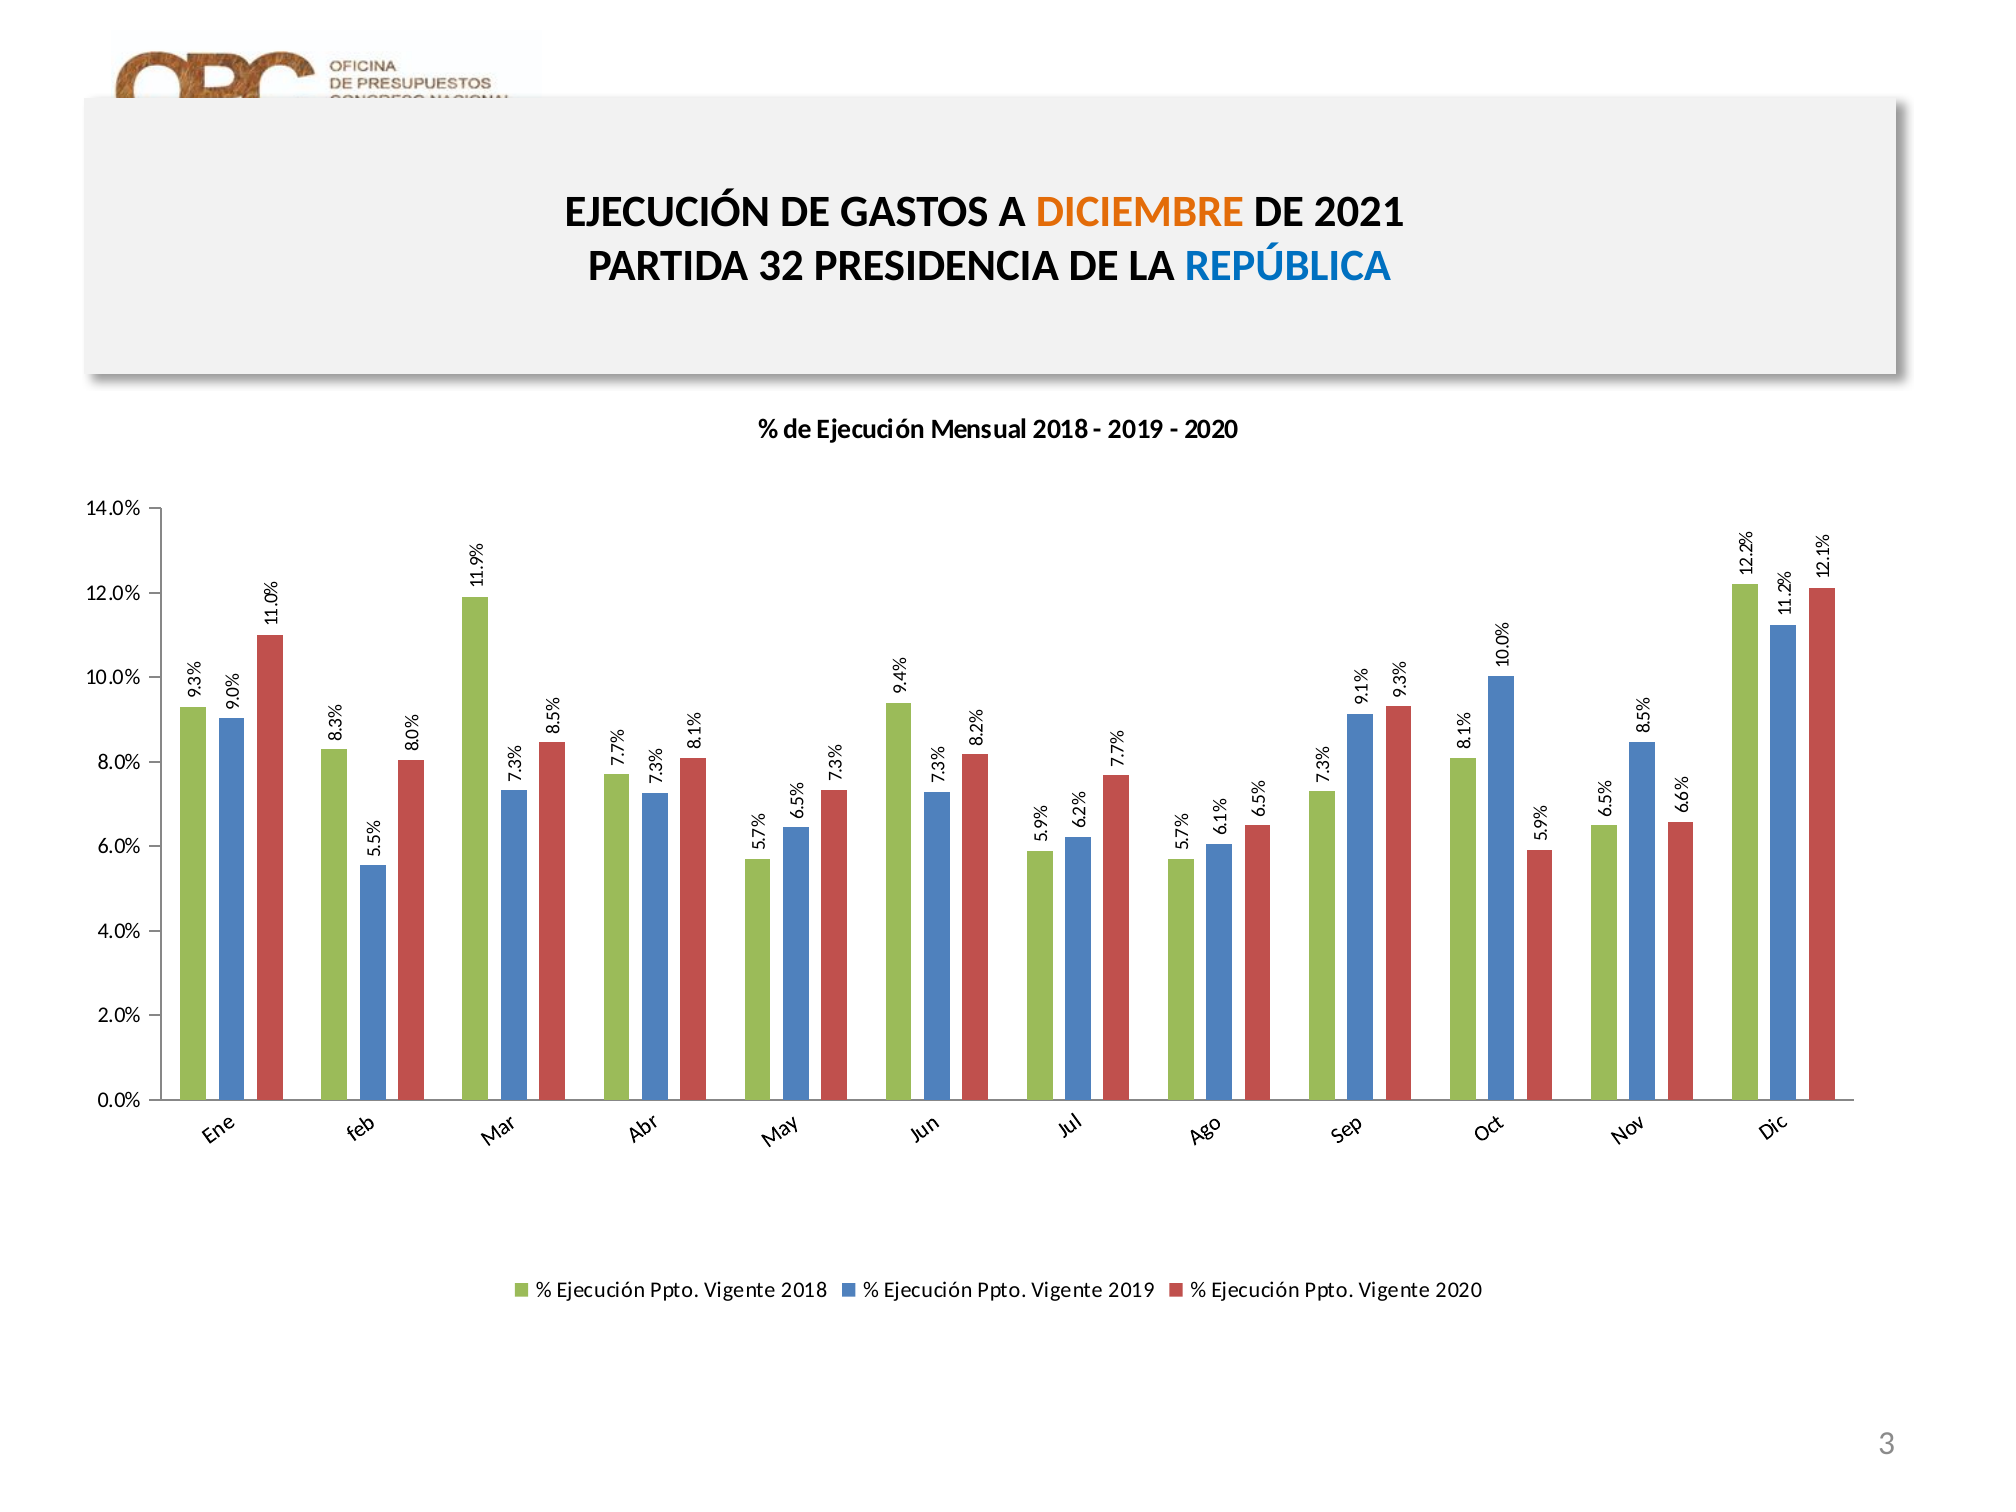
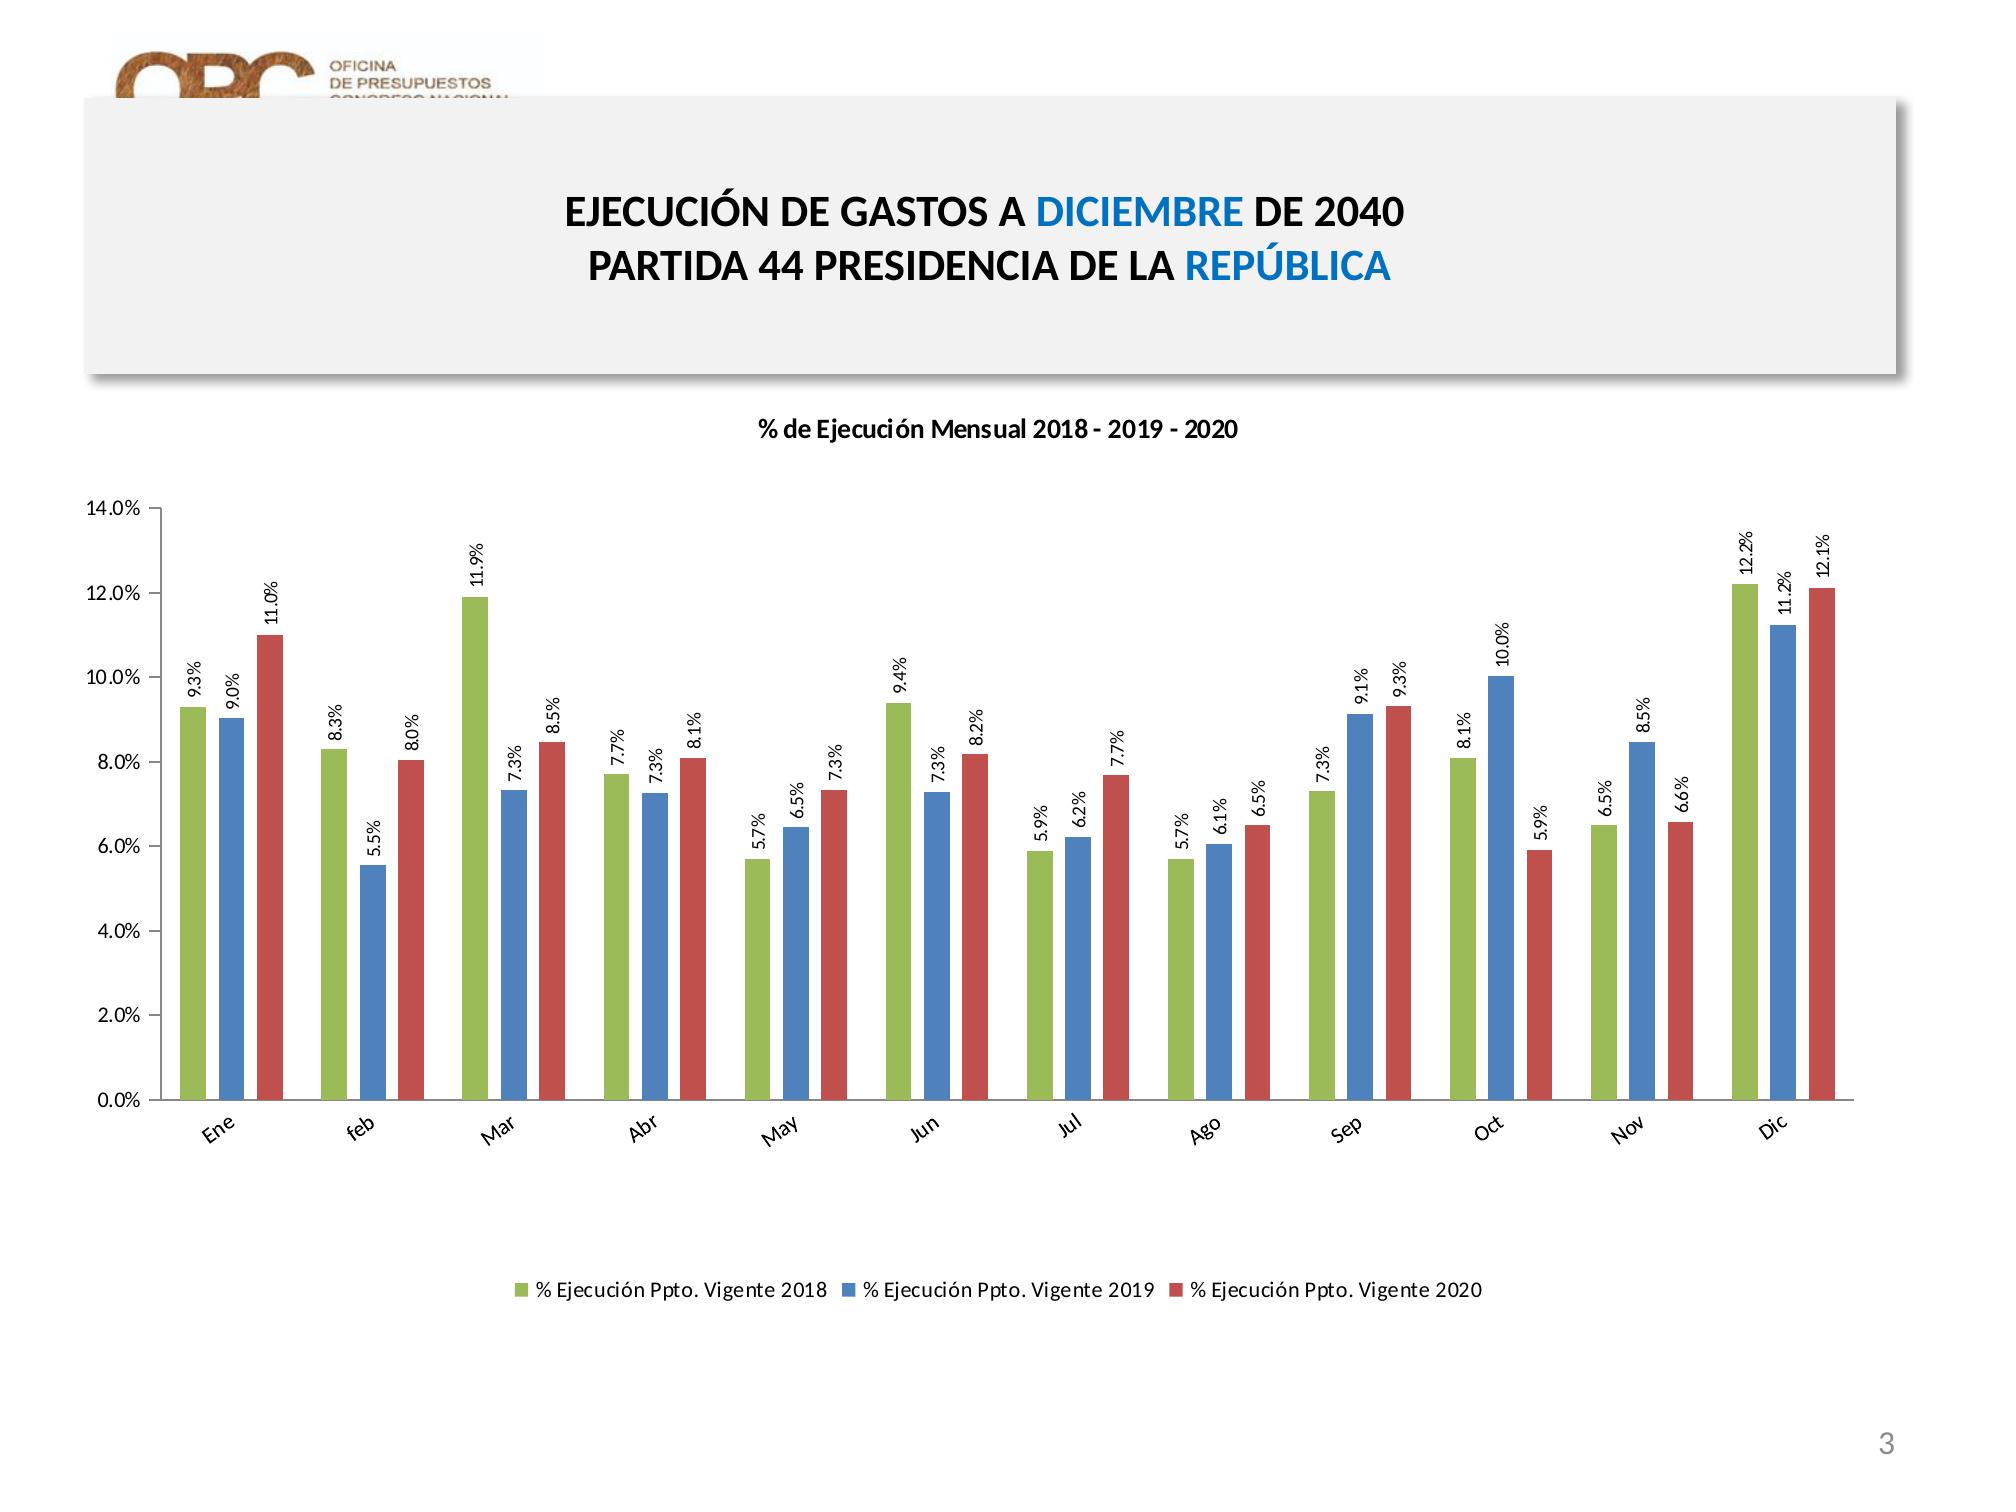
DICIEMBRE colour: orange -> blue
2021: 2021 -> 2040
32: 32 -> 44
